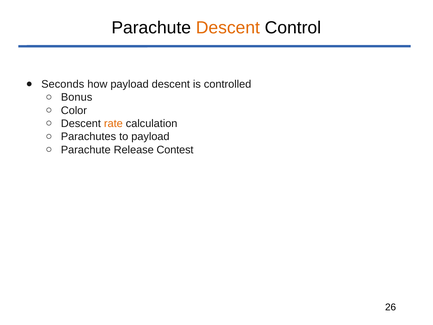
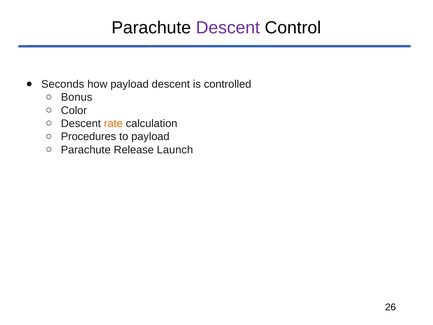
Descent at (228, 28) colour: orange -> purple
Parachutes: Parachutes -> Procedures
Contest: Contest -> Launch
